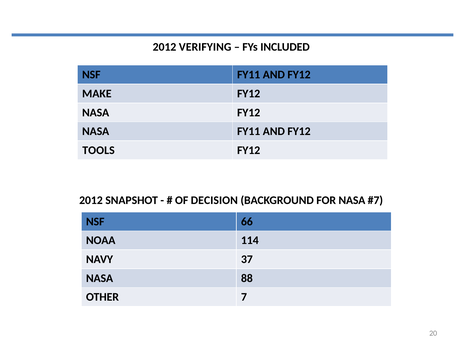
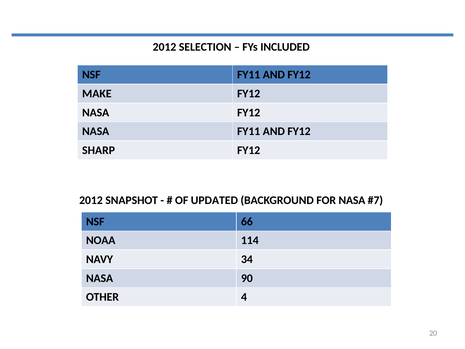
VERIFYING: VERIFYING -> SELECTION
TOOLS: TOOLS -> SHARP
DECISION: DECISION -> UPDATED
37: 37 -> 34
88: 88 -> 90
7: 7 -> 4
